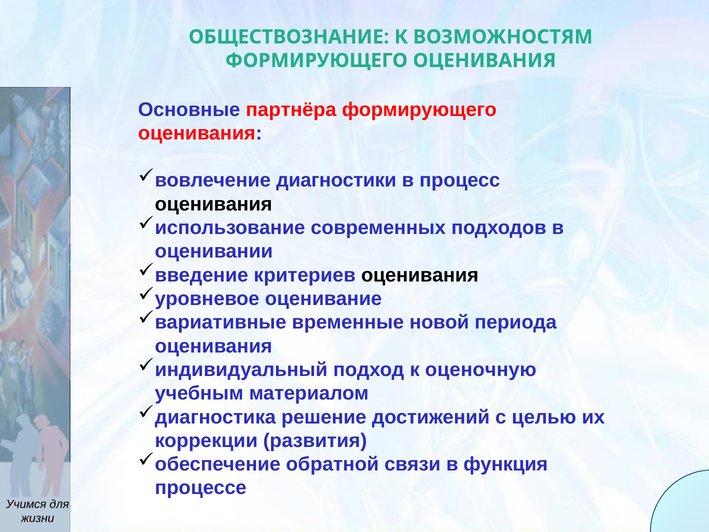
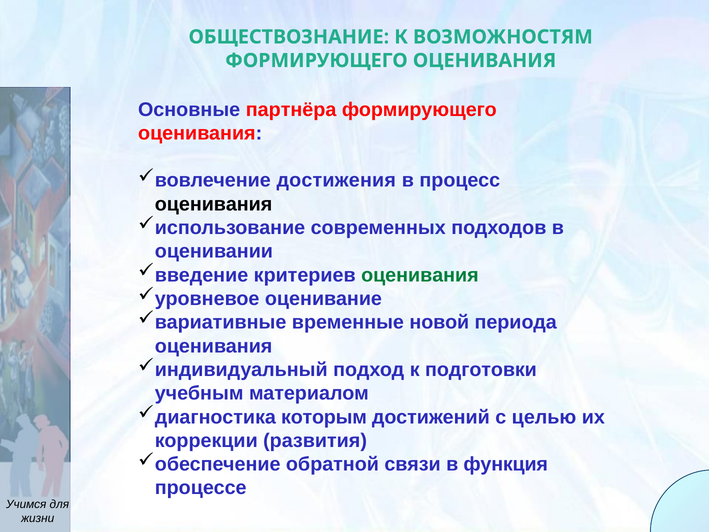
диагностики: диагностики -> достижения
оценивания at (420, 275) colour: black -> green
оценочную: оценочную -> подготовки
решение: решение -> которым
